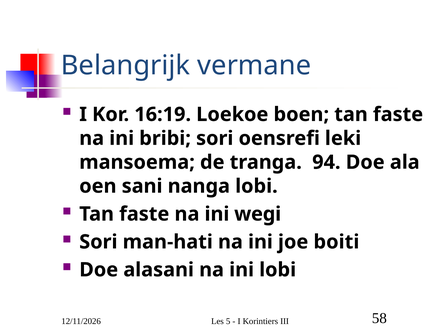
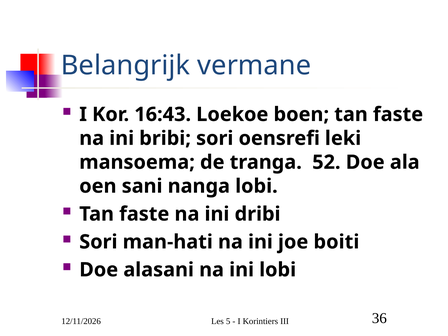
16:19: 16:19 -> 16:43
94: 94 -> 52
wegi: wegi -> dribi
58: 58 -> 36
